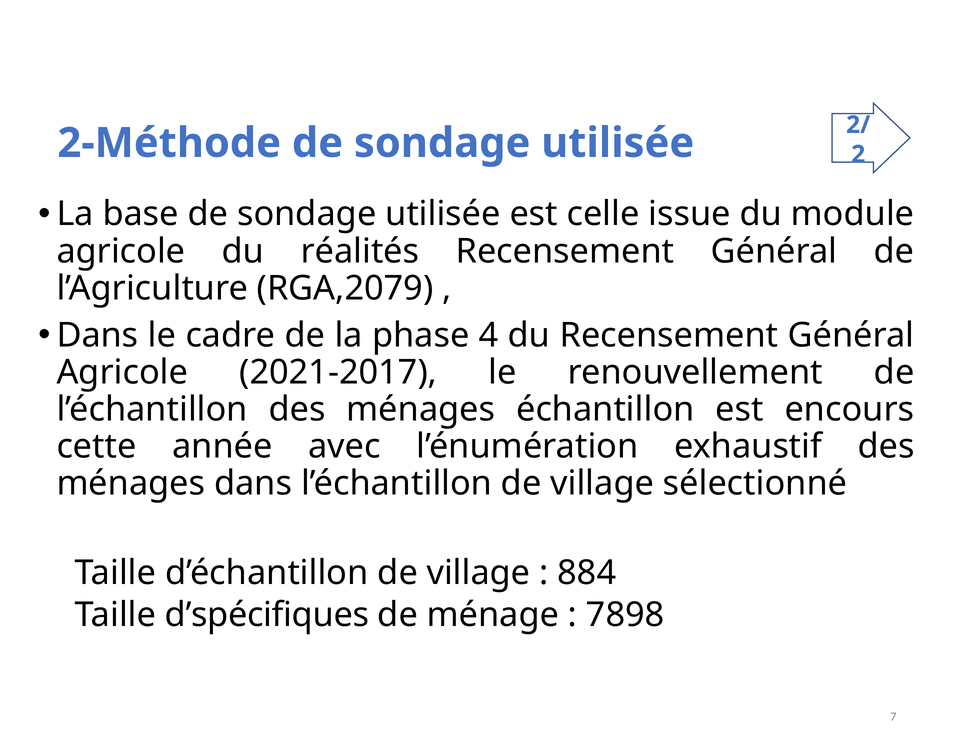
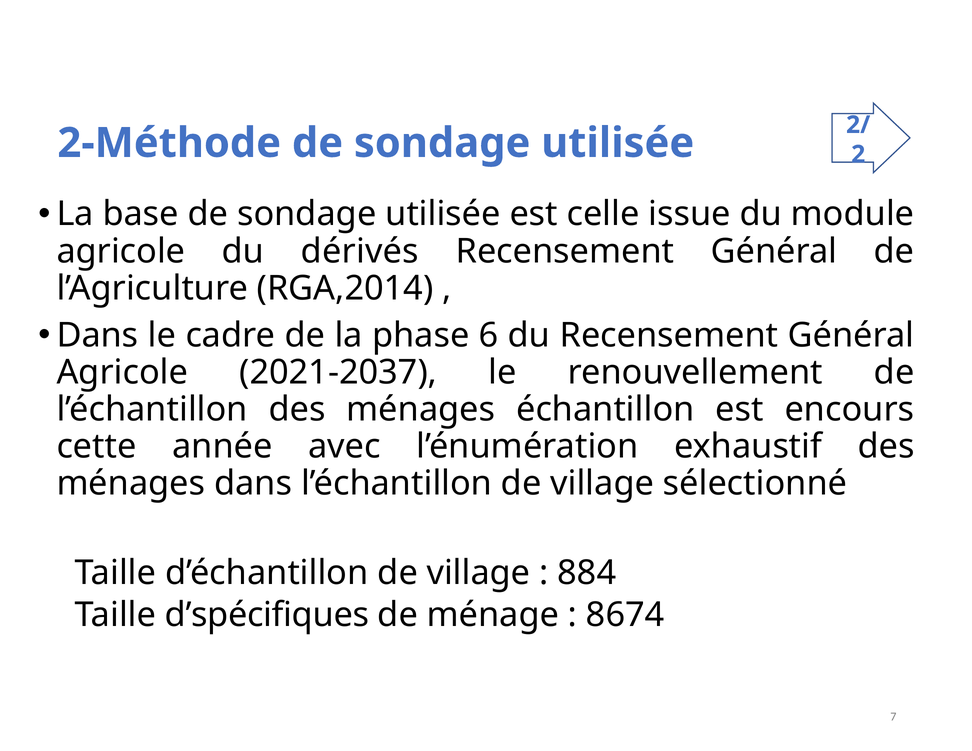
réalités: réalités -> dérivés
RGA,2079: RGA,2079 -> RGA,2014
4: 4 -> 6
2021-2017: 2021-2017 -> 2021-2037
7898: 7898 -> 8674
